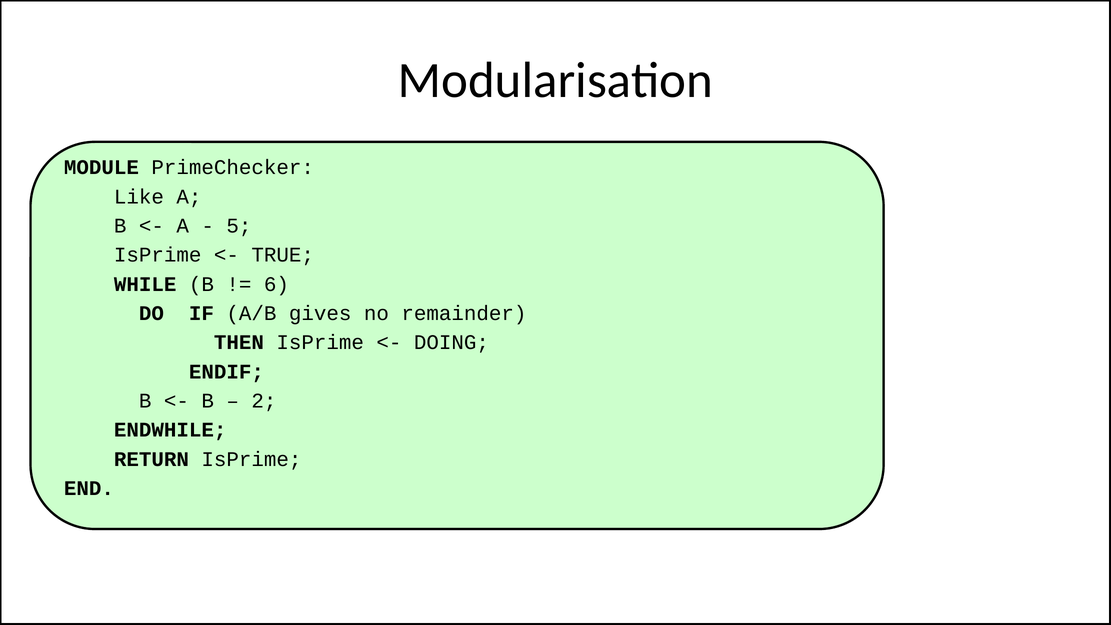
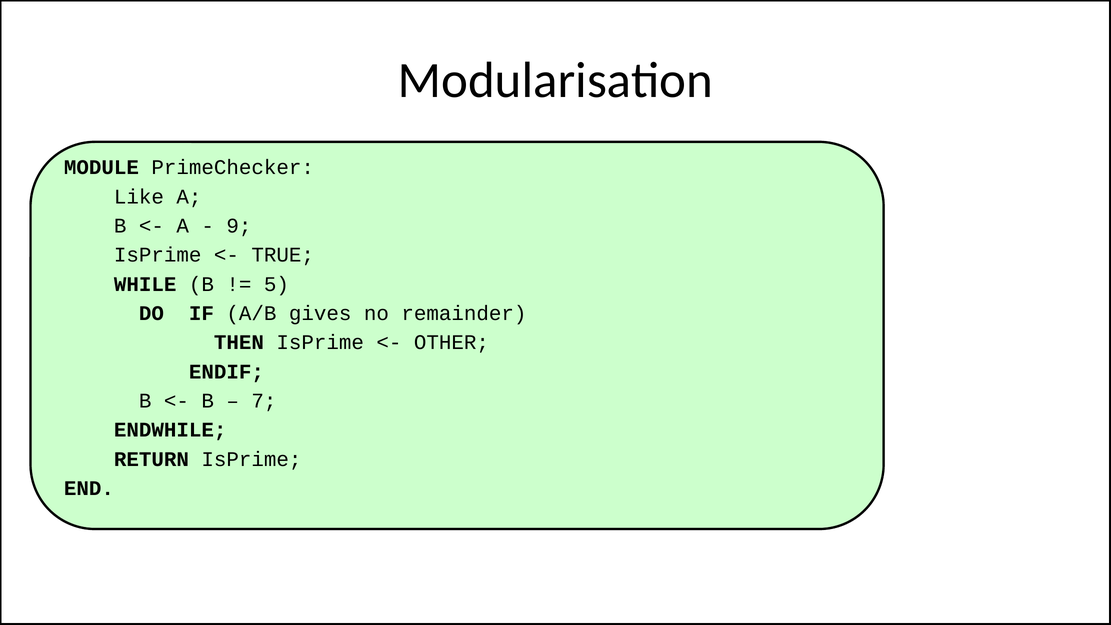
5: 5 -> 9
6: 6 -> 5
DOING: DOING -> OTHER
2: 2 -> 7
